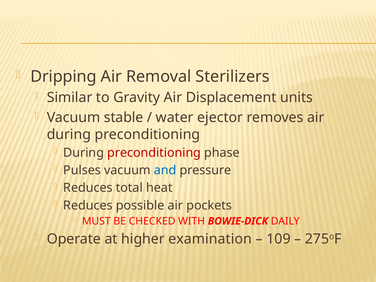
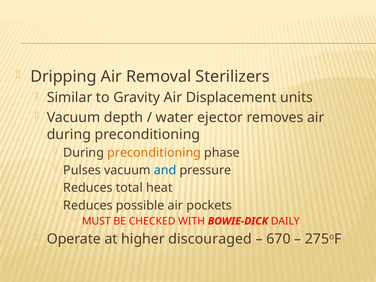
stable: stable -> depth
preconditioning at (154, 153) colour: red -> orange
examination: examination -> discouraged
109: 109 -> 670
